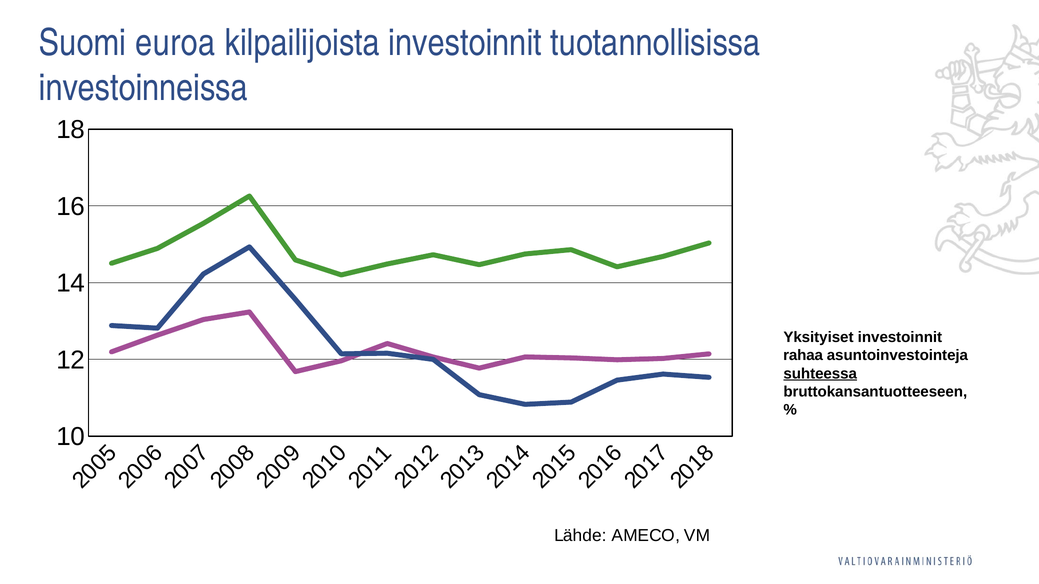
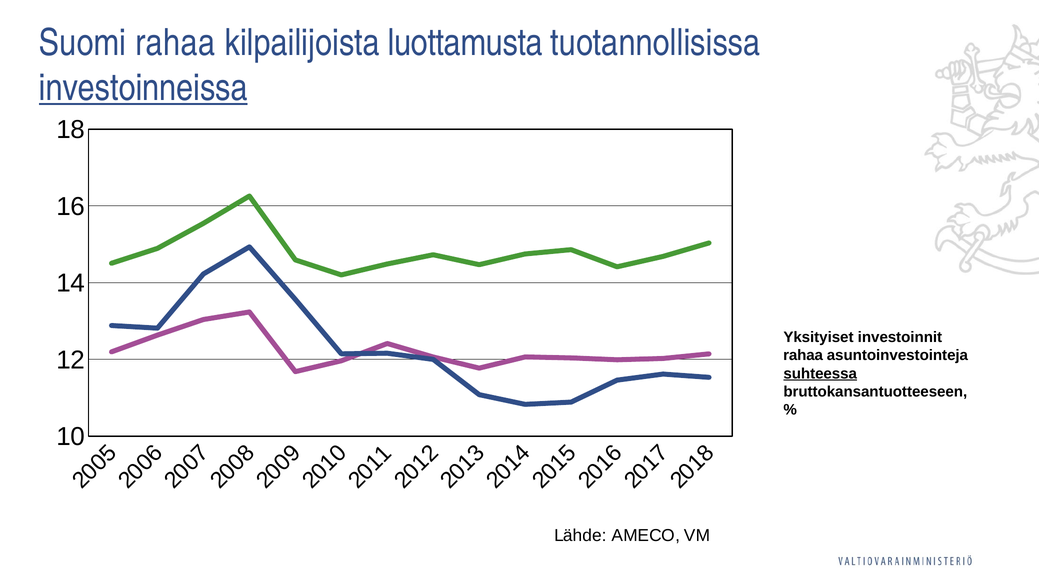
Suomi euroa: euroa -> rahaa
kilpailijoista investoinnit: investoinnit -> luottamusta
investoinneissa underline: none -> present
